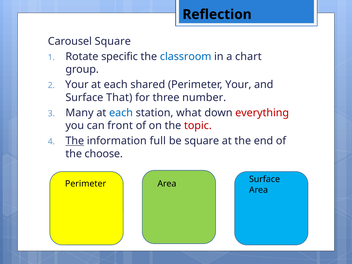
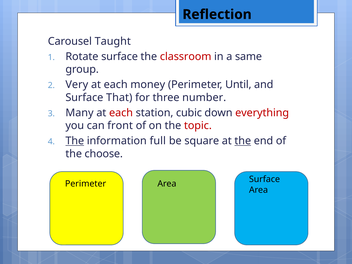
Carousel Square: Square -> Taught
Rotate specific: specific -> surface
classroom colour: blue -> red
chart: chart -> same
Your at (77, 85): Your -> Very
shared: shared -> money
Perimeter Your: Your -> Until
each at (121, 113) colour: blue -> red
what: what -> cubic
the at (243, 141) underline: none -> present
